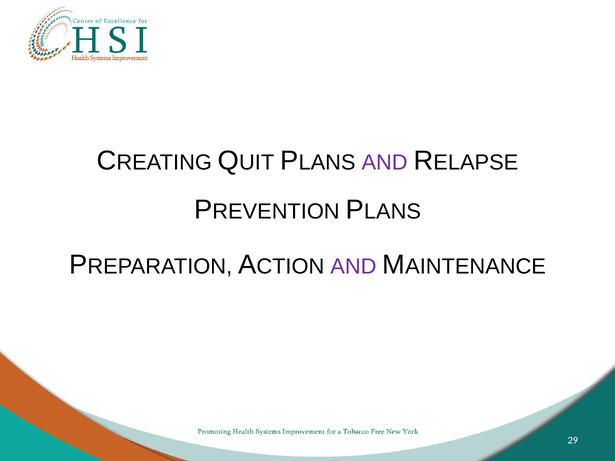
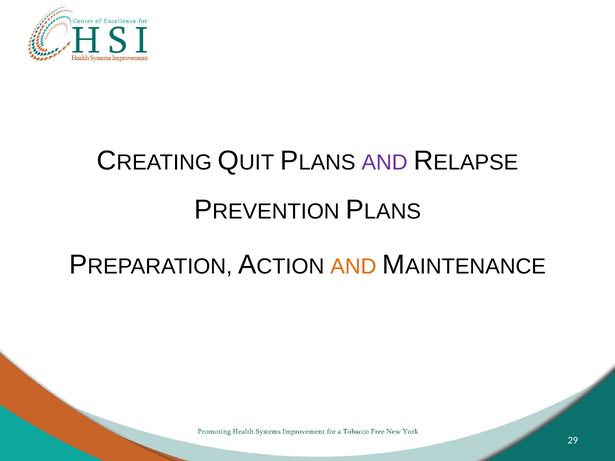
AND at (353, 266) colour: purple -> orange
